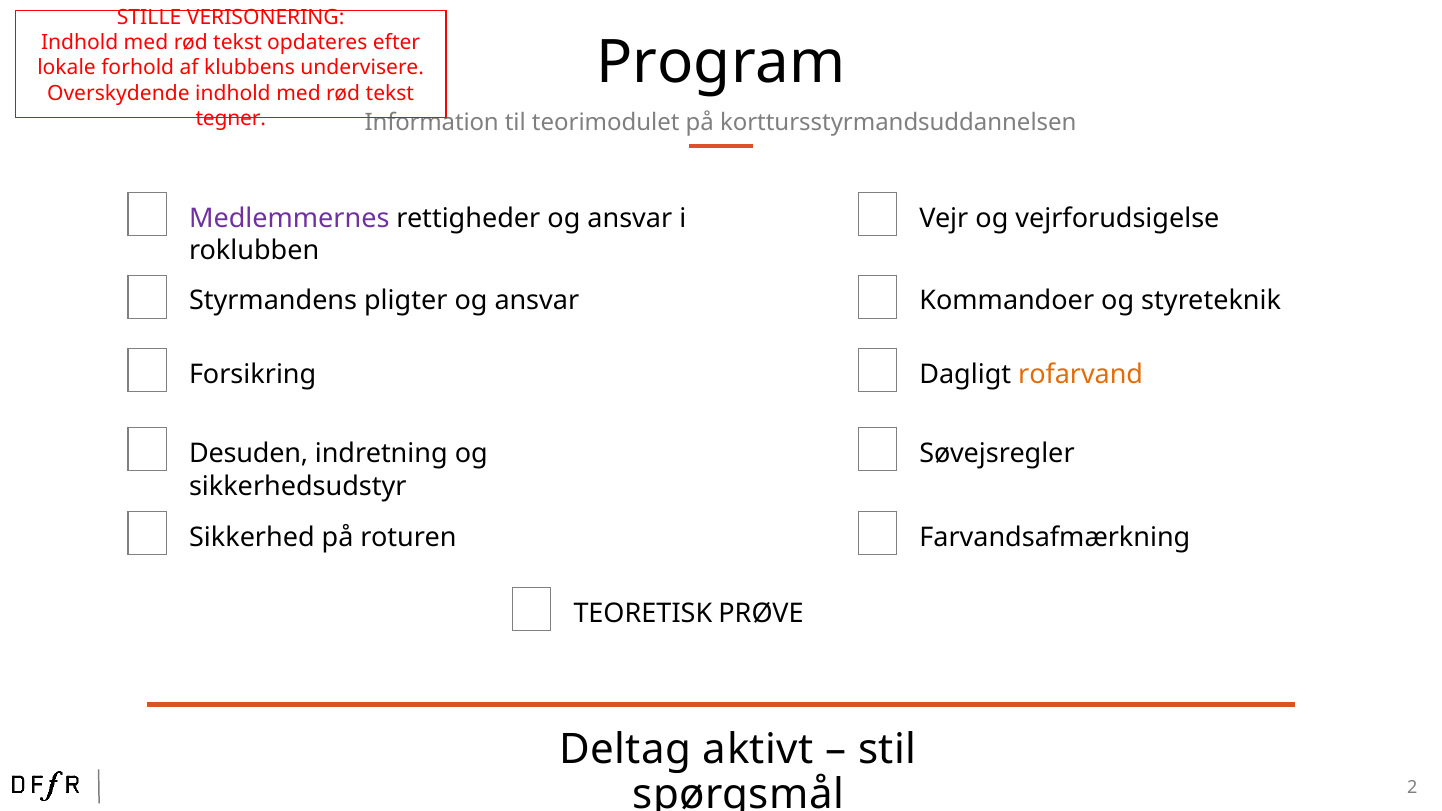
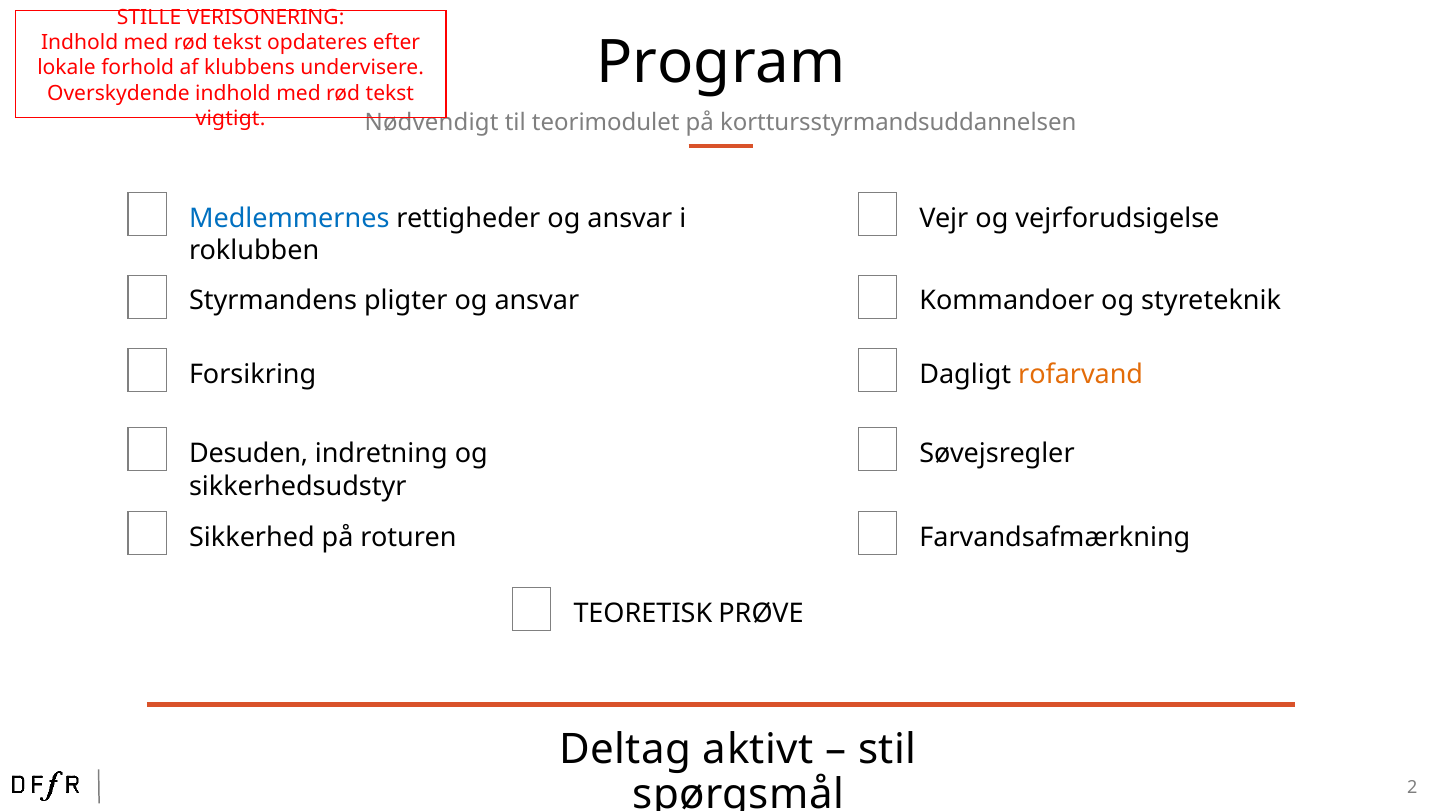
tegner: tegner -> vigtigt
Information: Information -> Nødvendigt
Medlemmernes colour: purple -> blue
